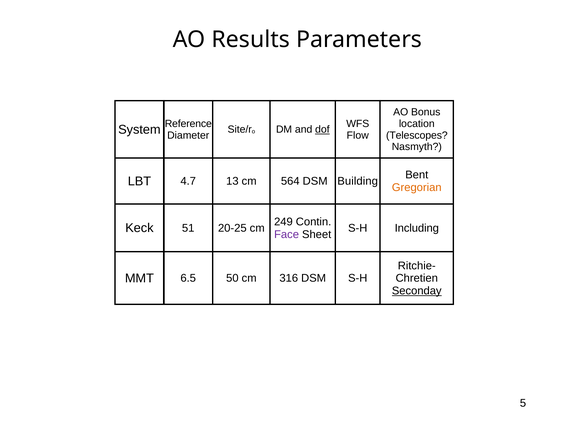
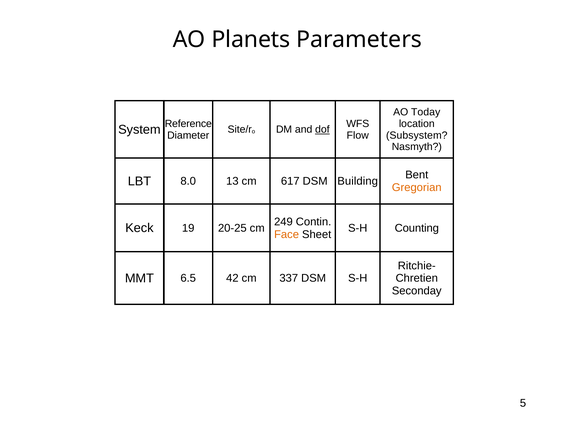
Results: Results -> Planets
Bonus: Bonus -> Today
Telescopes: Telescopes -> Subsystem
4.7: 4.7 -> 8.0
564: 564 -> 617
51: 51 -> 19
Including: Including -> Counting
Face colour: purple -> orange
50: 50 -> 42
316: 316 -> 337
Seconday underline: present -> none
